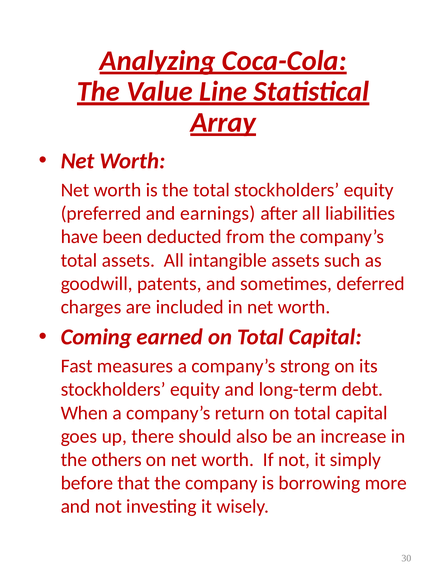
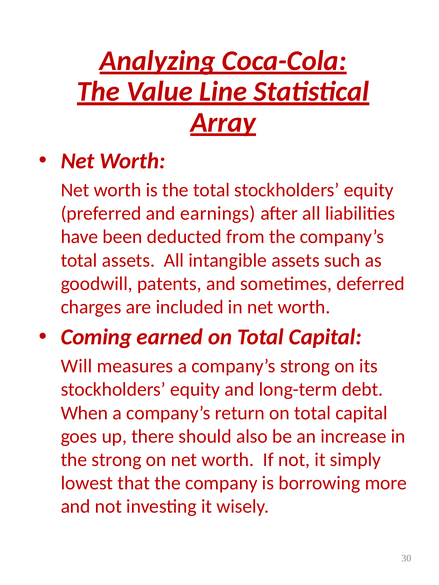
Fast: Fast -> Will
the others: others -> strong
before: before -> lowest
